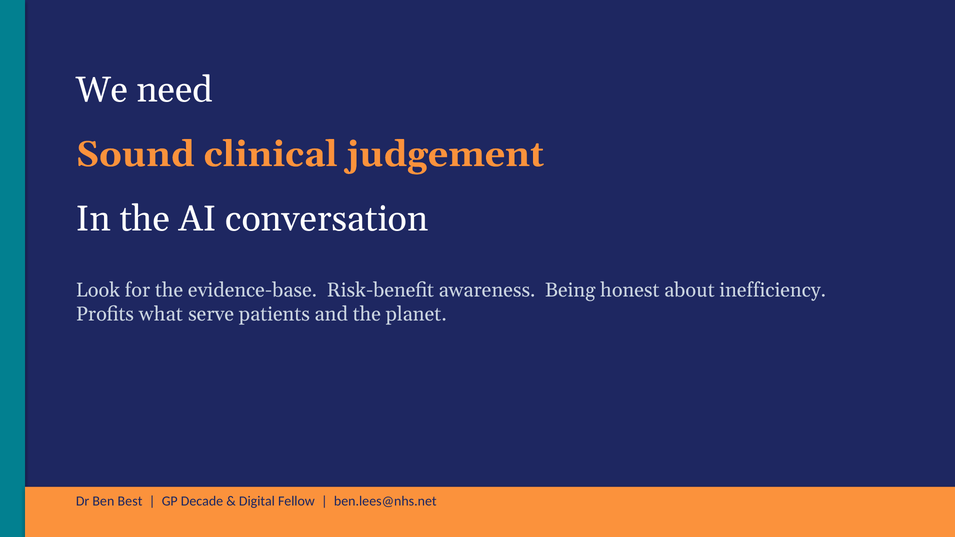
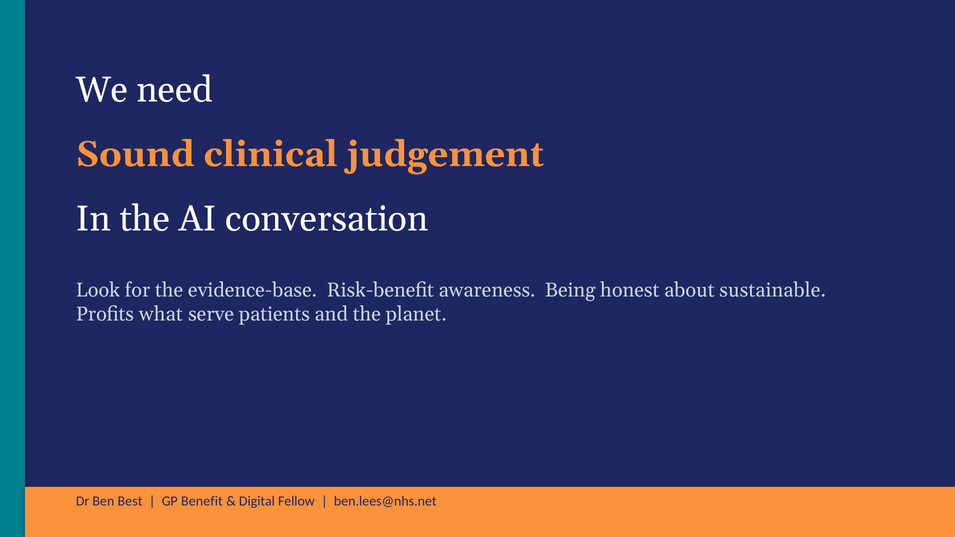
inefficiency: inefficiency -> sustainable
Decade: Decade -> Benefit
